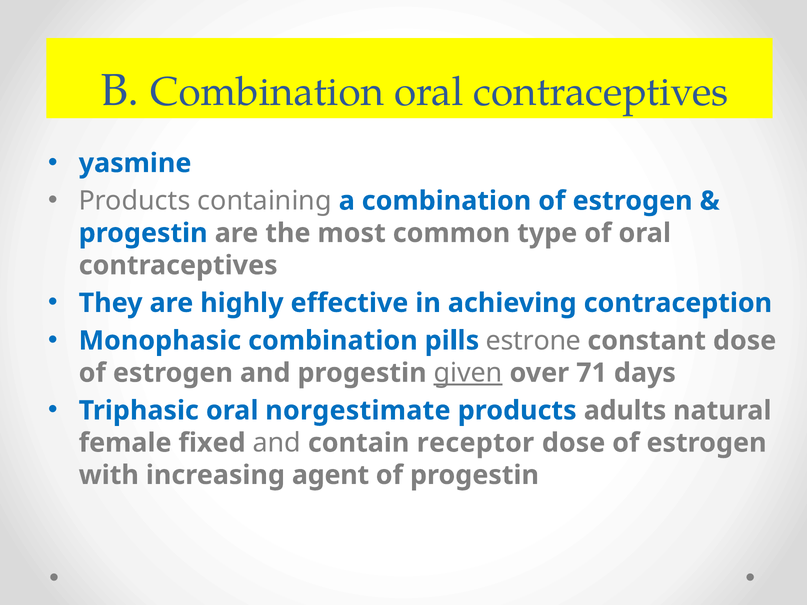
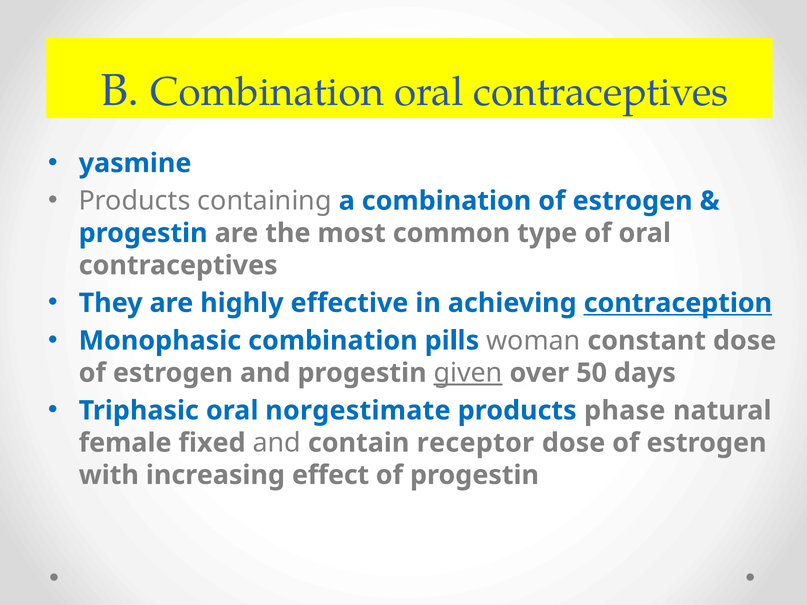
contraception underline: none -> present
estrone: estrone -> woman
71: 71 -> 50
adults: adults -> phase
agent: agent -> effect
